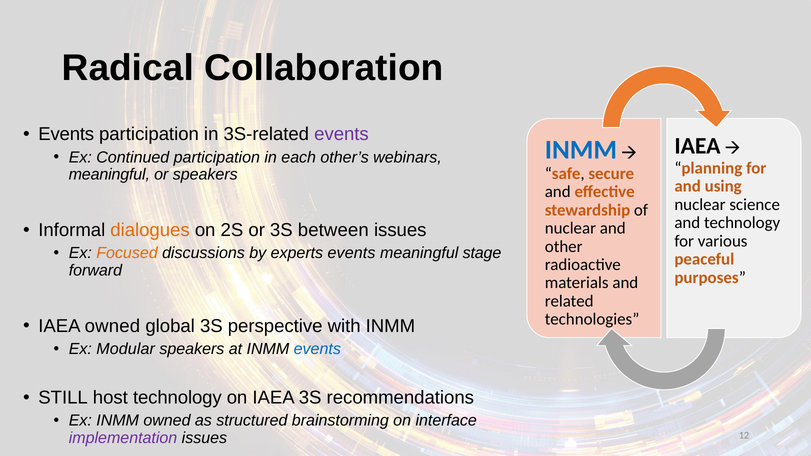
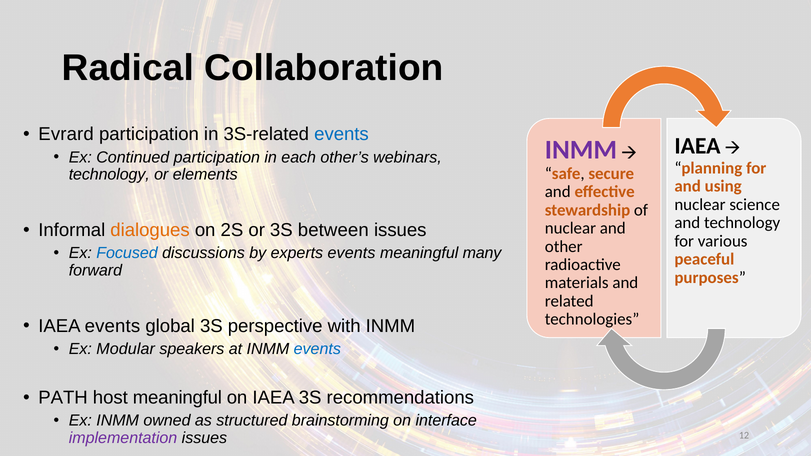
Events at (66, 134): Events -> Evrard
events at (341, 134) colour: purple -> blue
INMM at (581, 150) colour: blue -> purple
meaningful at (109, 175): meaningful -> technology
or speakers: speakers -> elements
Focused colour: orange -> blue
stage: stage -> many
IAEA owned: owned -> events
STILL: STILL -> PATH
host technology: technology -> meaningful
